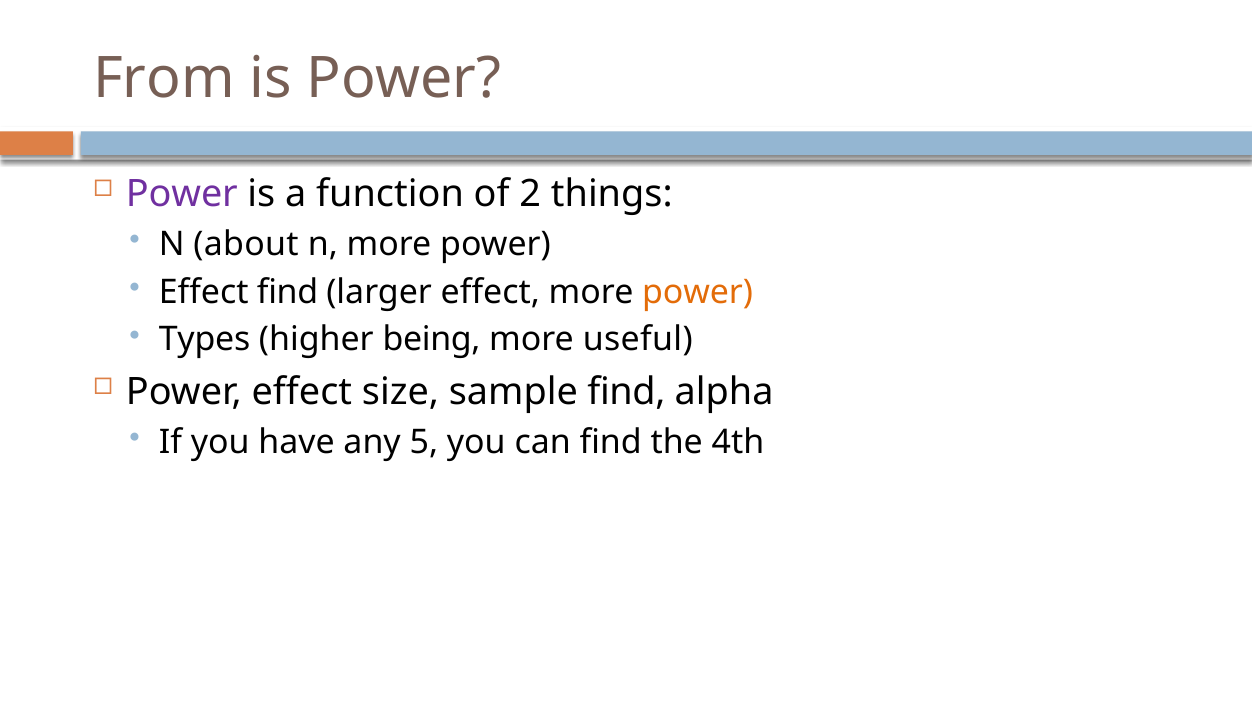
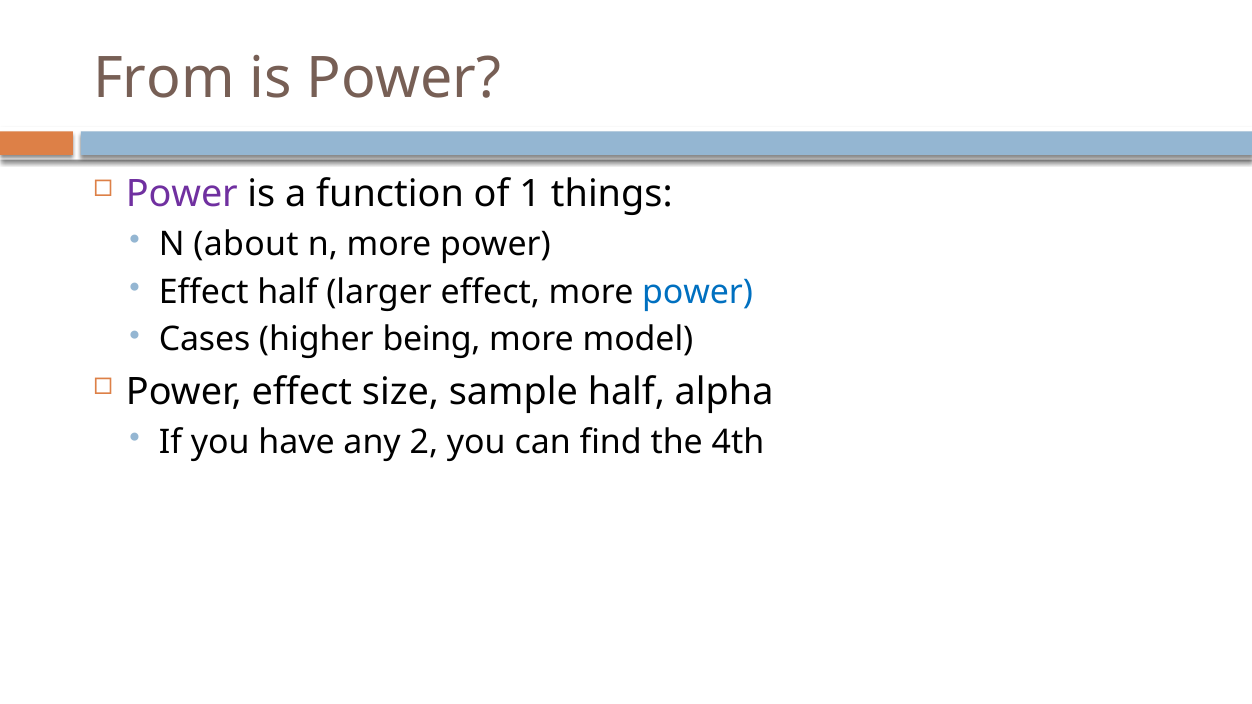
2: 2 -> 1
Effect find: find -> half
power at (698, 292) colour: orange -> blue
Types: Types -> Cases
useful: useful -> model
sample find: find -> half
5: 5 -> 2
